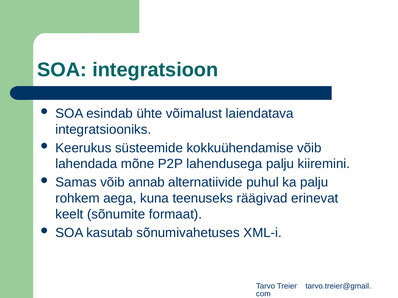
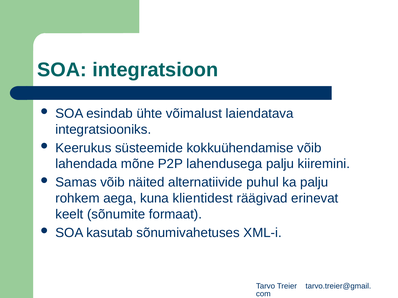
annab: annab -> näited
teenuseks: teenuseks -> klientidest
